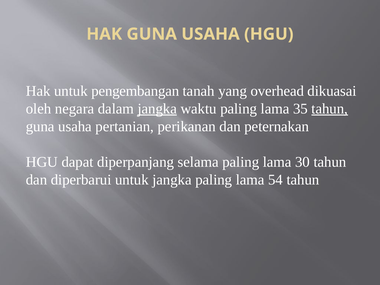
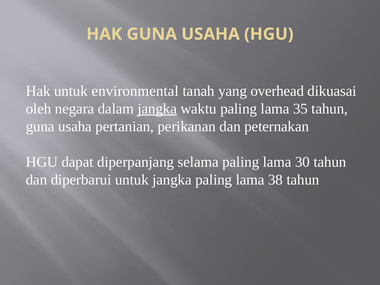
pengembangan: pengembangan -> environmental
tahun at (330, 109) underline: present -> none
54: 54 -> 38
